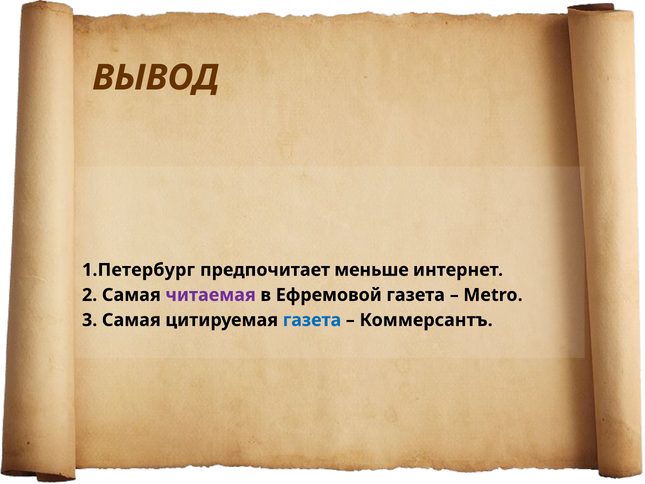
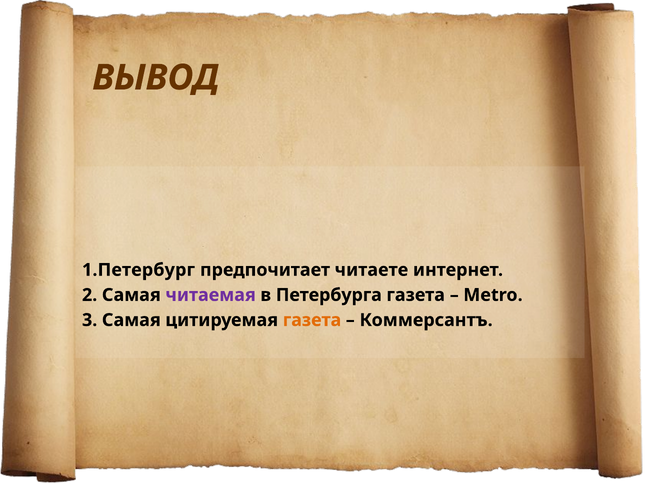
меньше: меньше -> читаете
Ефремовой: Ефремовой -> Петербурга
газета at (312, 320) colour: blue -> orange
